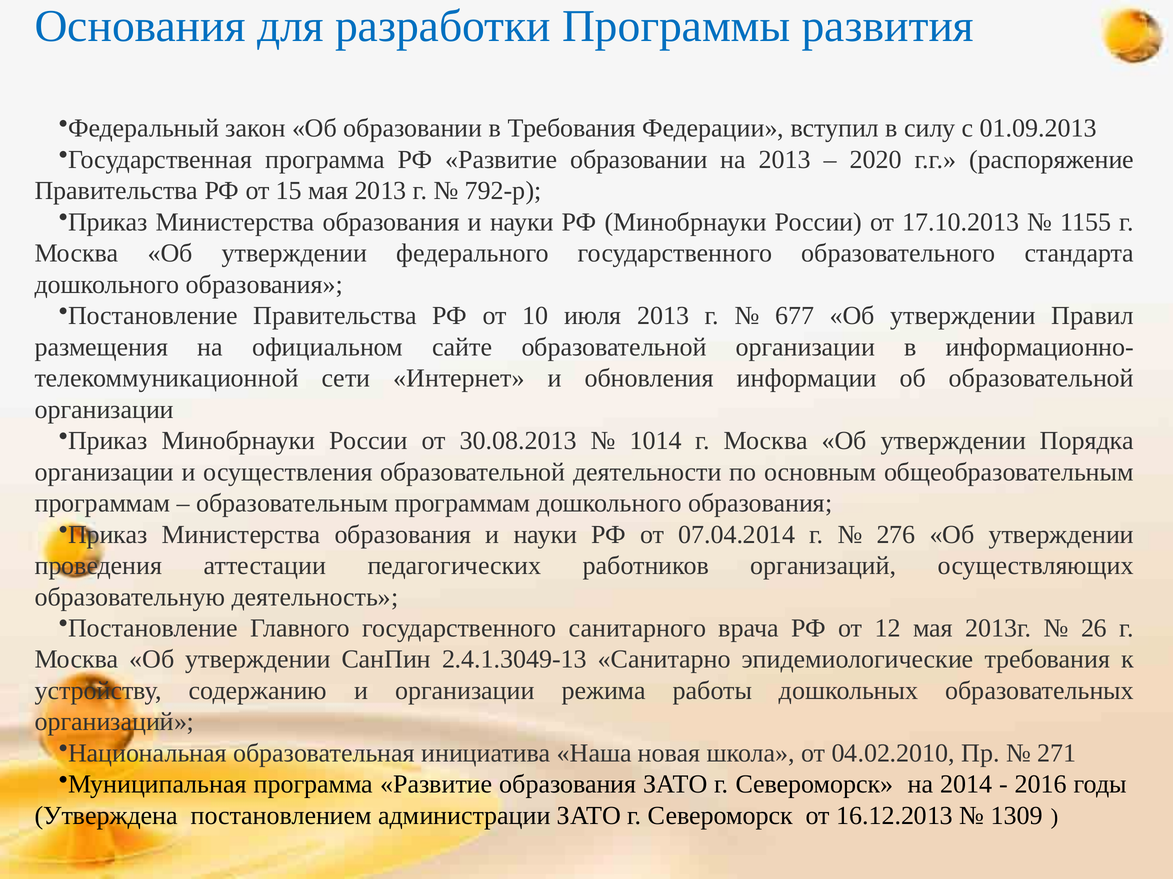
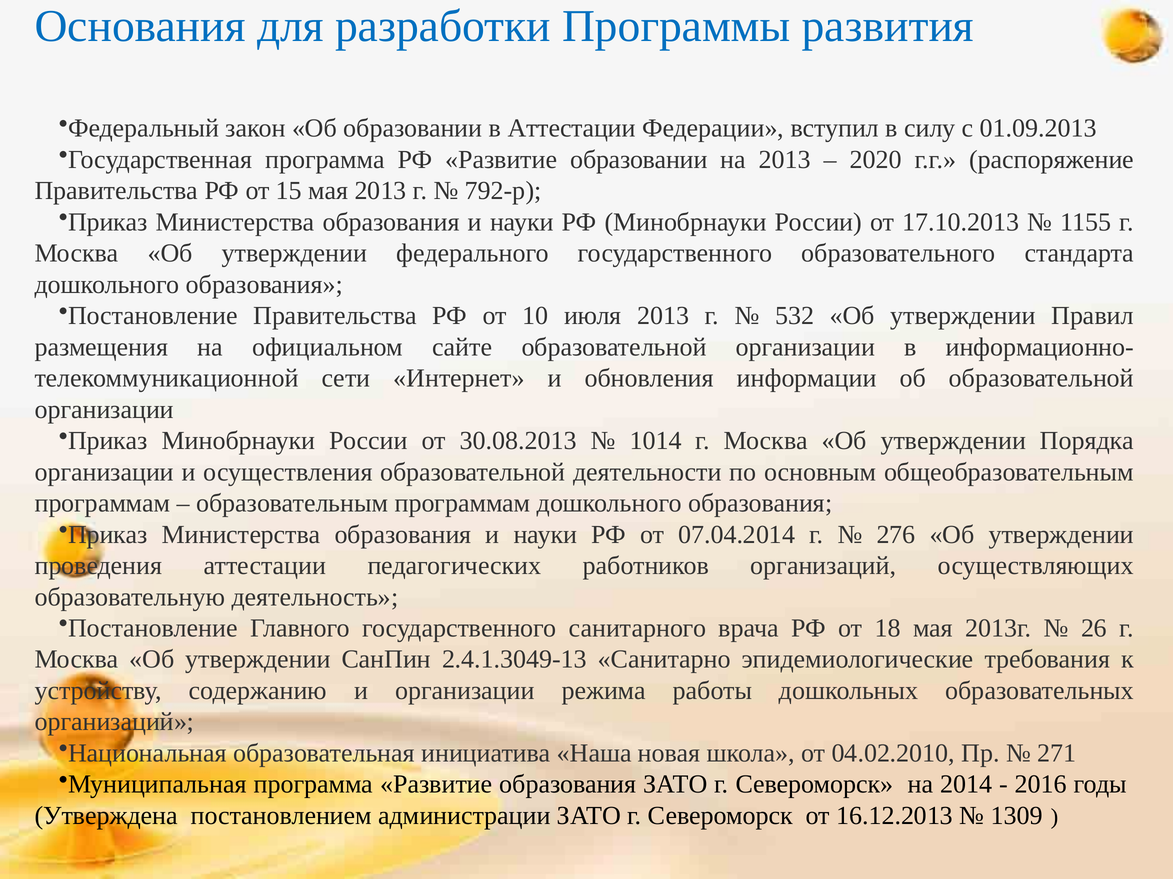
в Требования: Требования -> Аттестации
677: 677 -> 532
12: 12 -> 18
